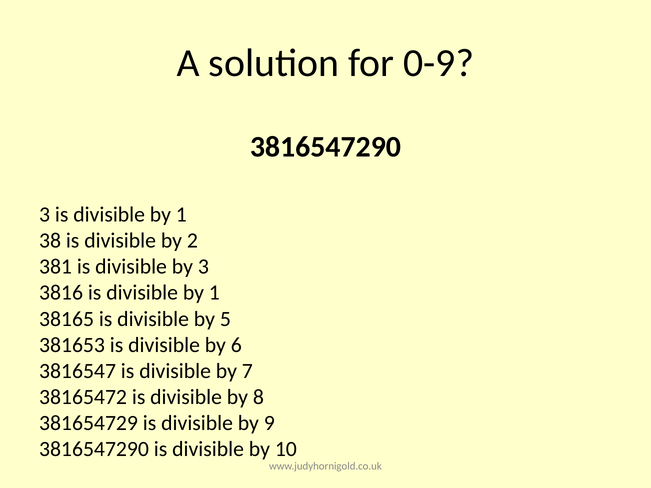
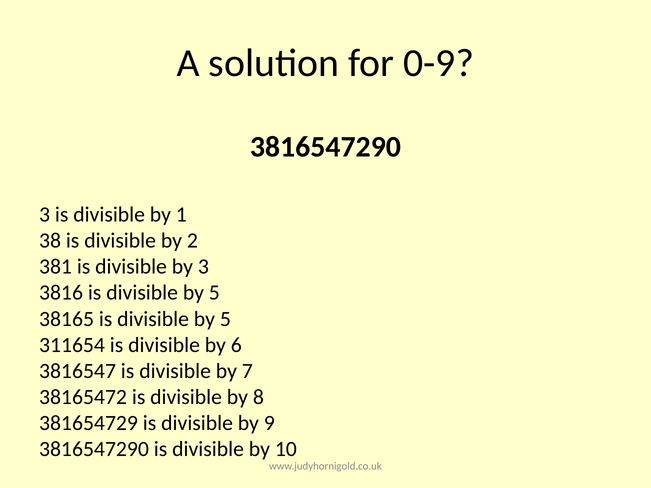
1 at (214, 293): 1 -> 5
381653: 381653 -> 311654
